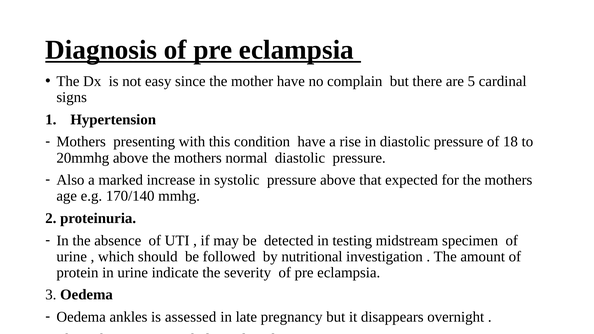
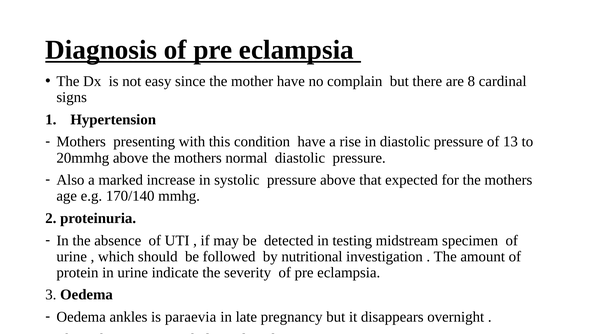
5: 5 -> 8
18: 18 -> 13
assessed: assessed -> paraevia
